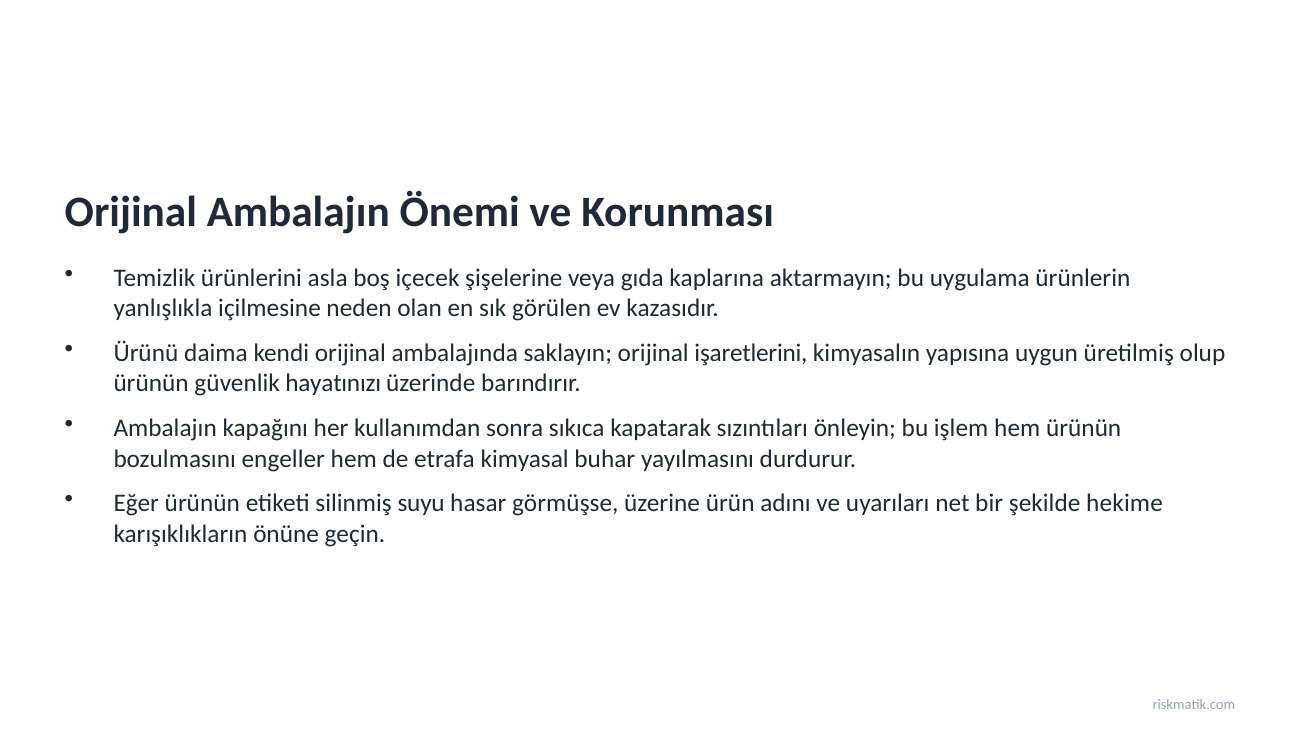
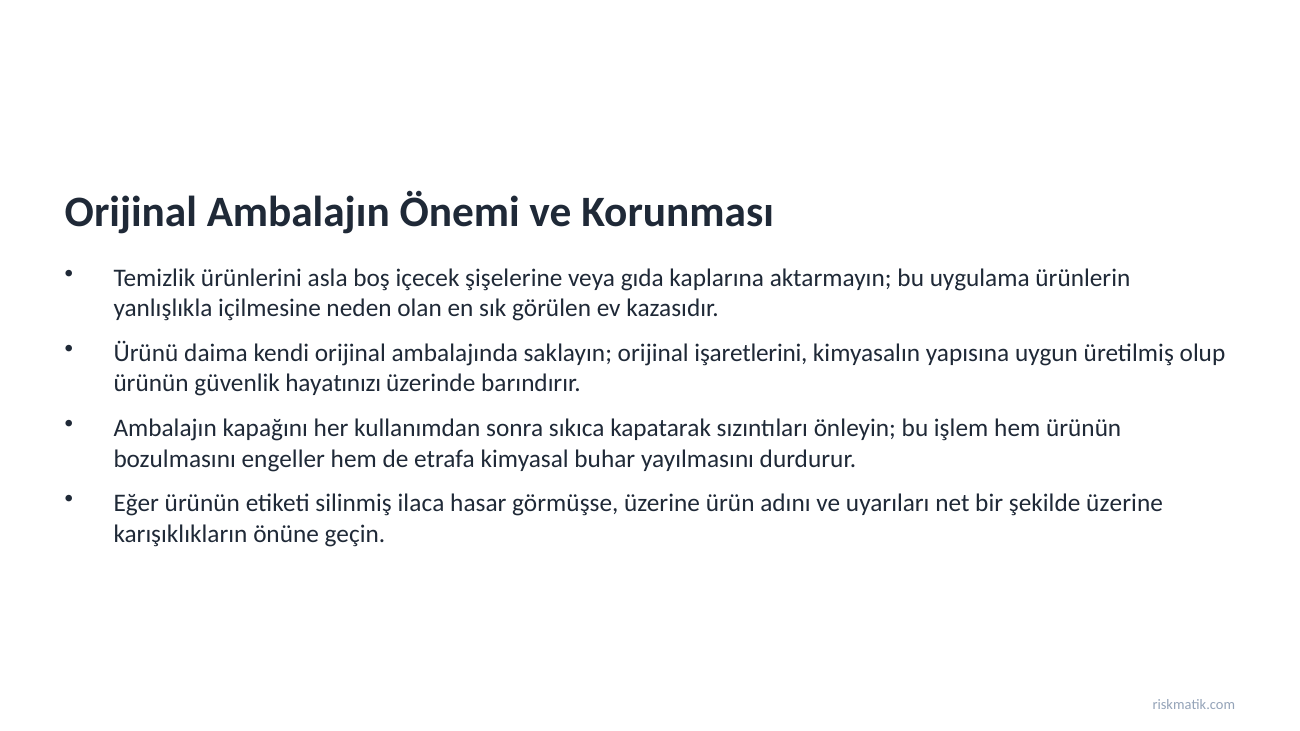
suyu: suyu -> ilaca
şekilde hekime: hekime -> üzerine
